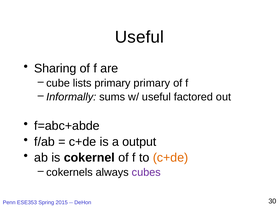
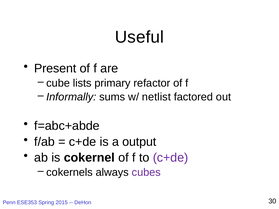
Sharing: Sharing -> Present
primary primary: primary -> refactor
w/ useful: useful -> netlist
c+de at (171, 158) colour: orange -> purple
